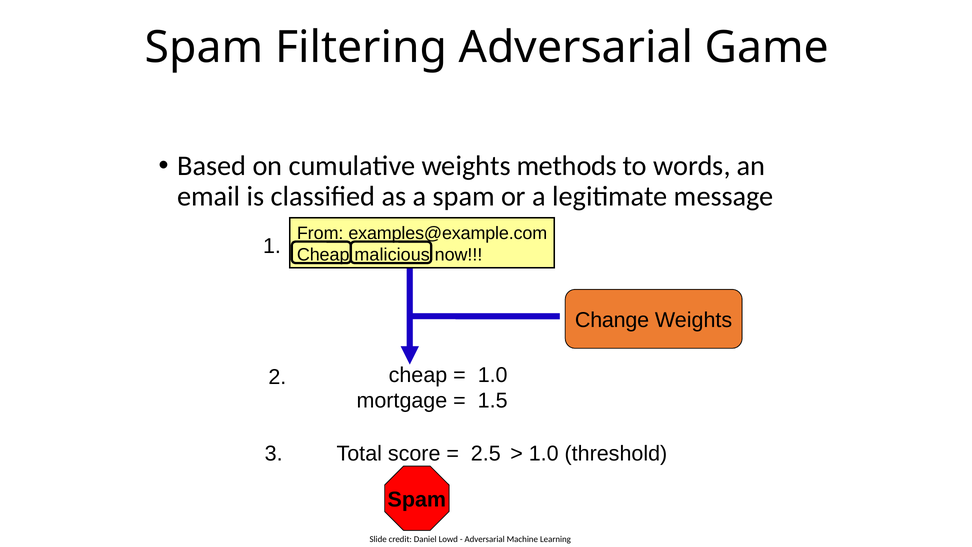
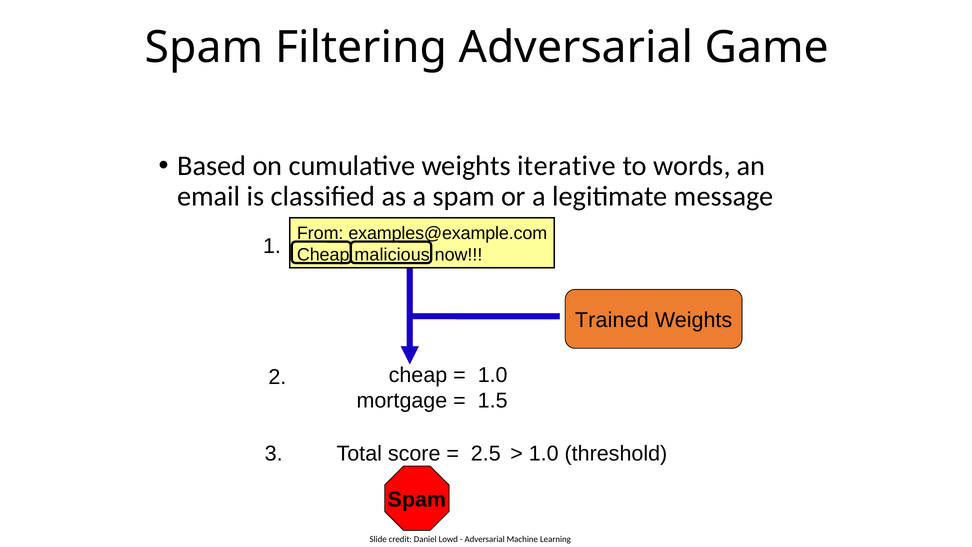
methods: methods -> iterative
Change: Change -> Trained
